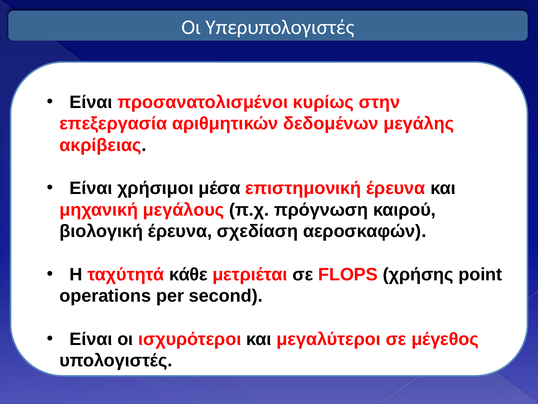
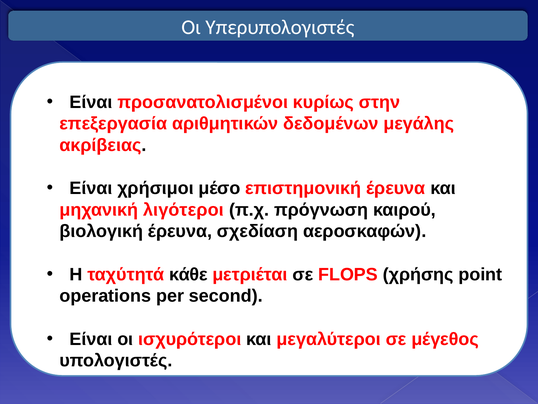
μέσα: μέσα -> μέσο
μεγάλους: μεγάλους -> λιγότεροι
